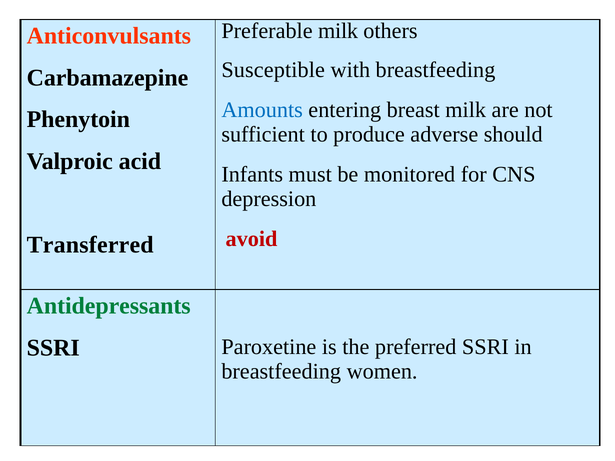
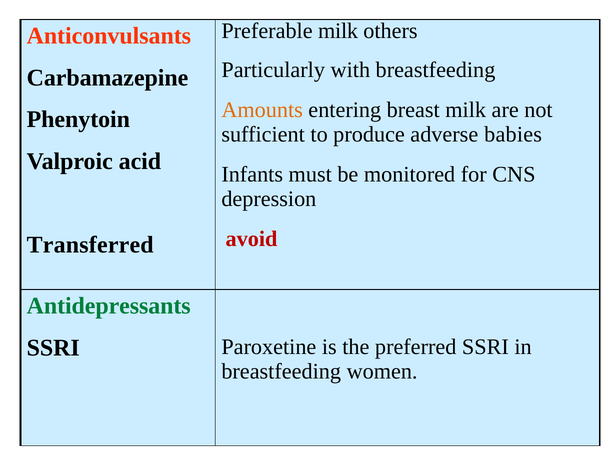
Susceptible: Susceptible -> Particularly
Amounts colour: blue -> orange
should: should -> babies
